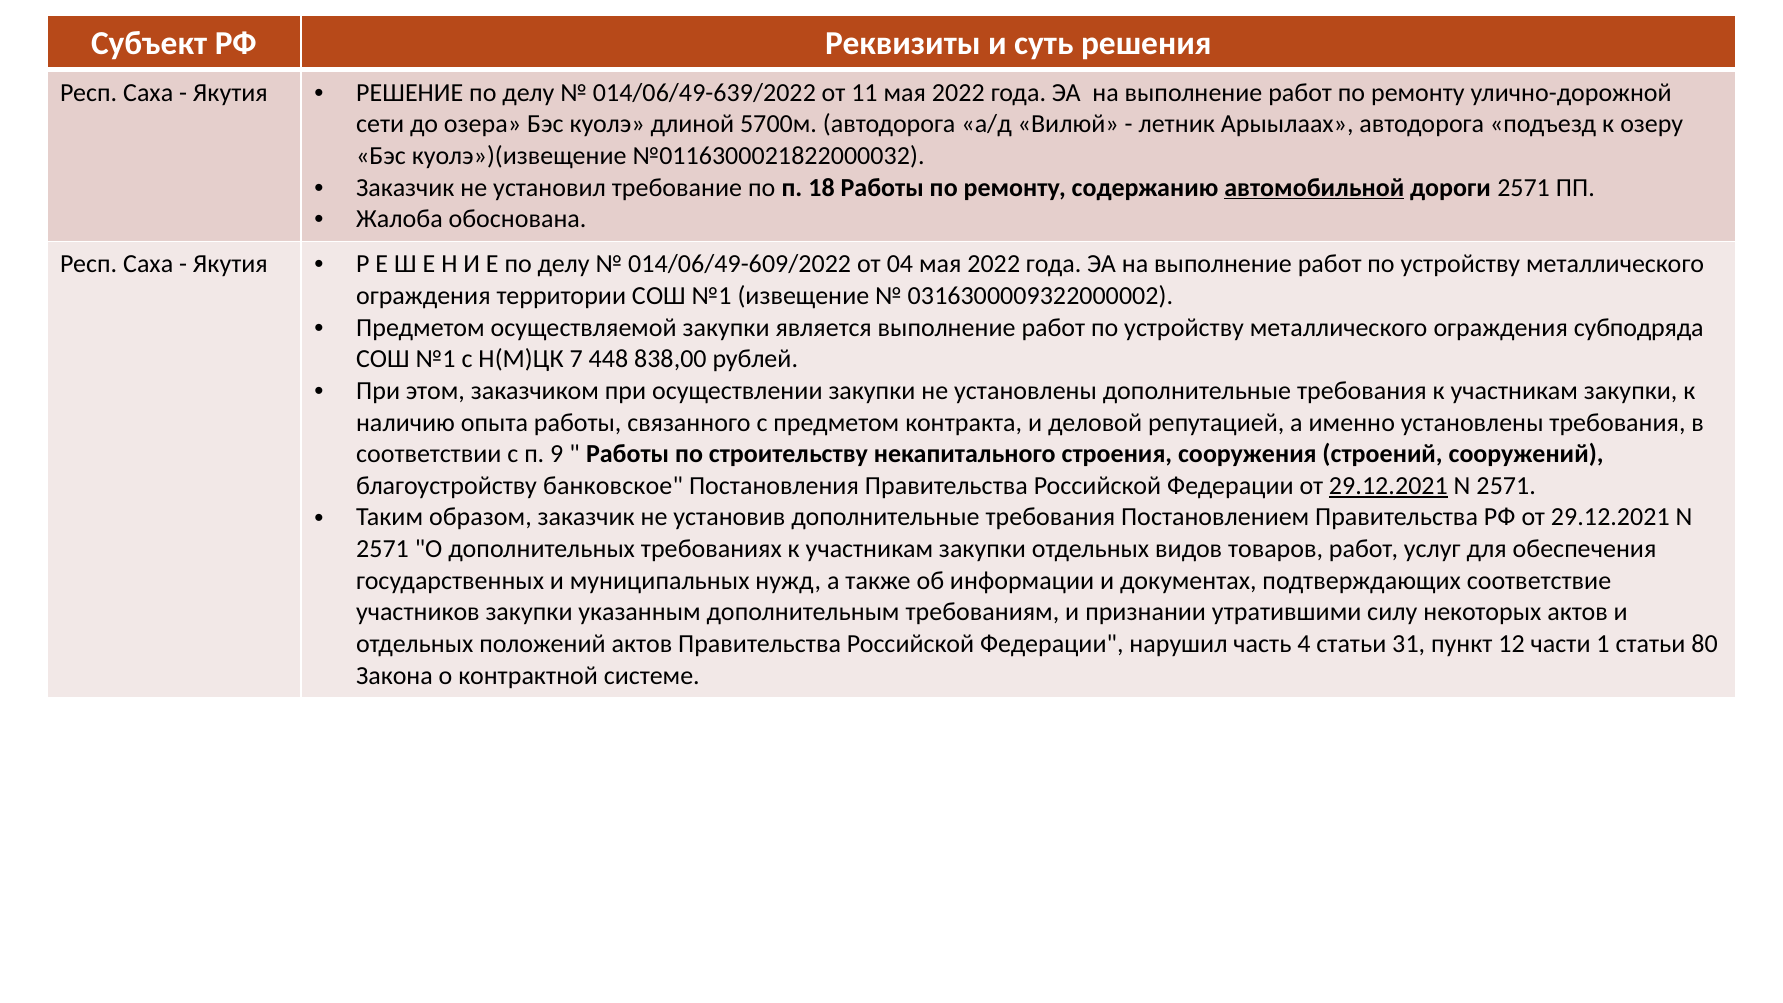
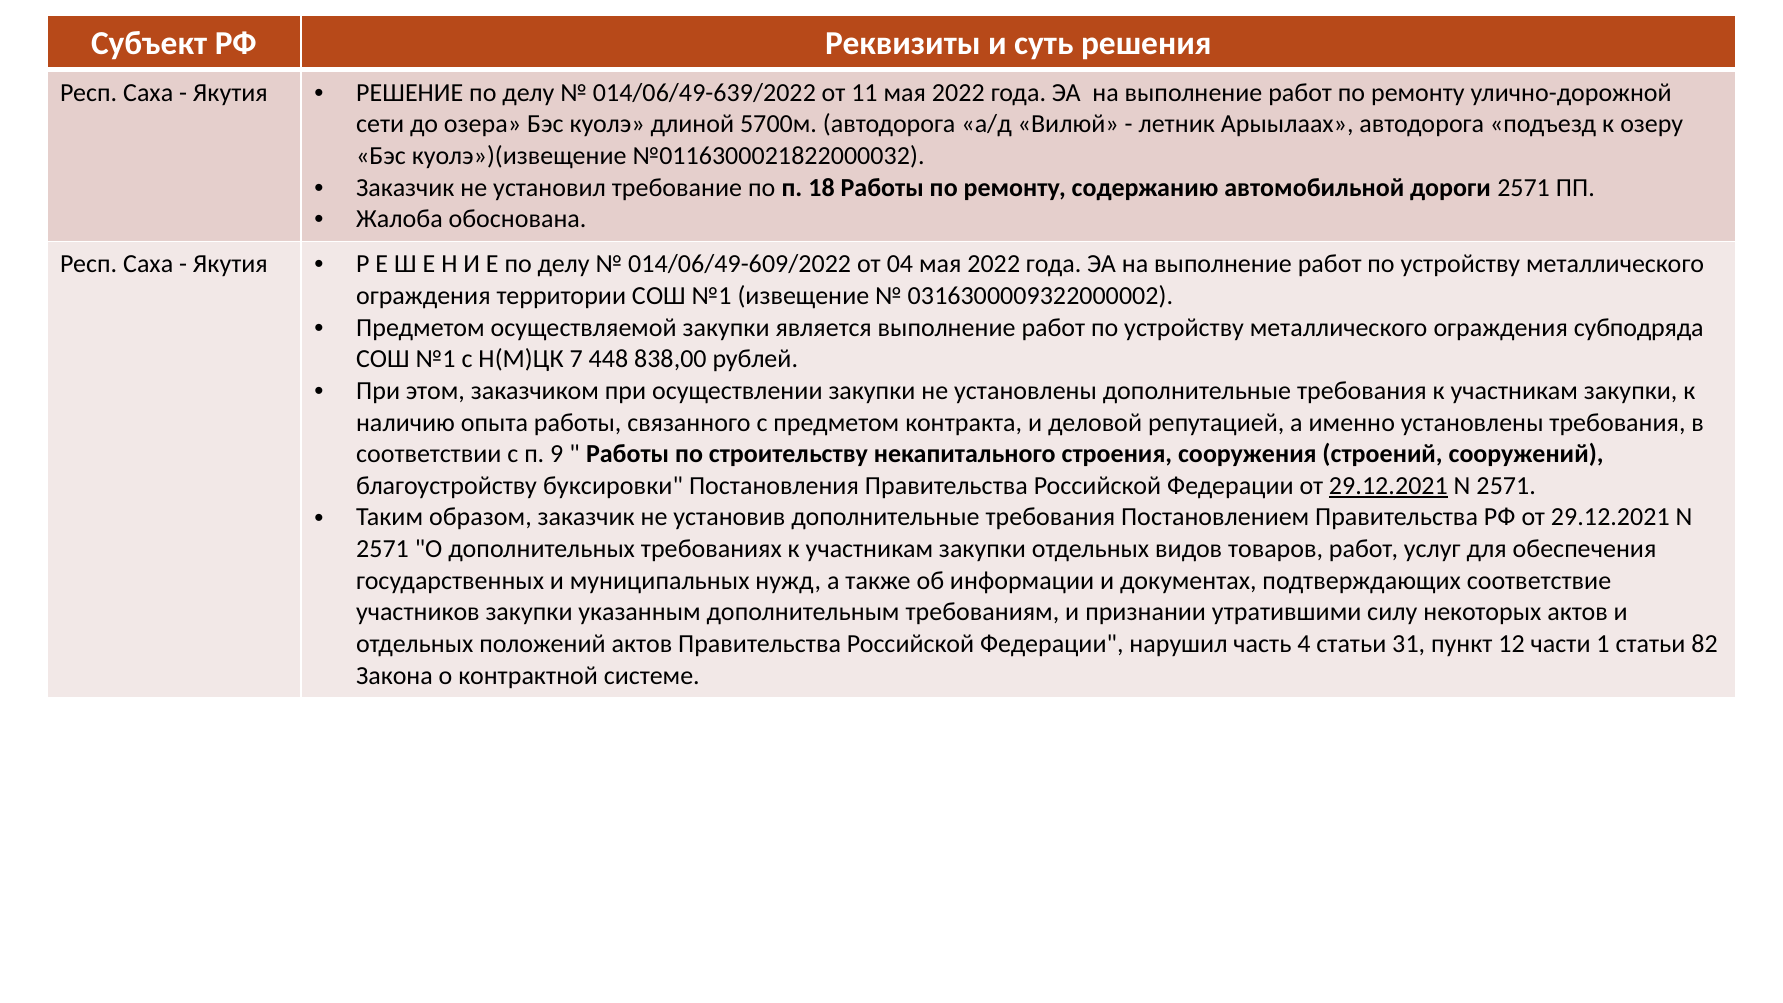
автомобильной underline: present -> none
банковское: банковское -> буксировки
80: 80 -> 82
